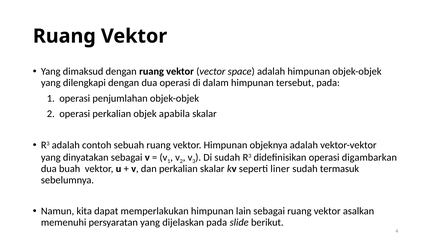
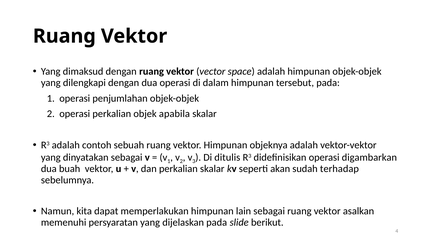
Di sudah: sudah -> ditulis
liner: liner -> akan
termasuk: termasuk -> terhadap
